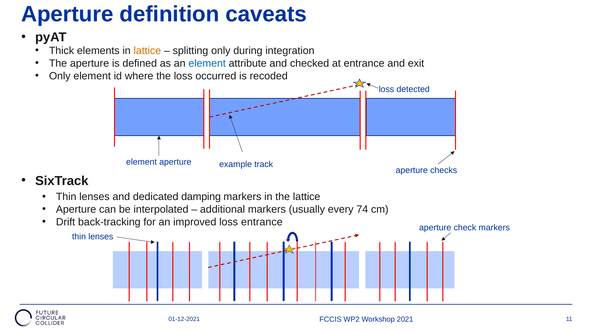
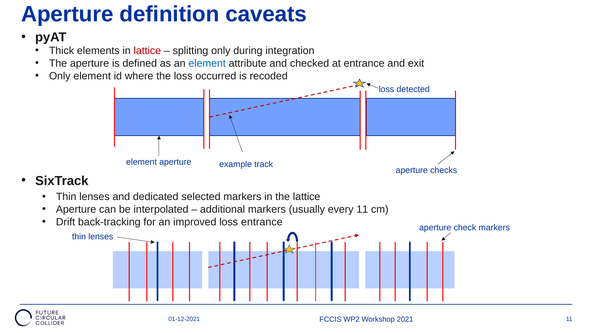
lattice at (147, 51) colour: orange -> red
damping: damping -> selected
every 74: 74 -> 11
